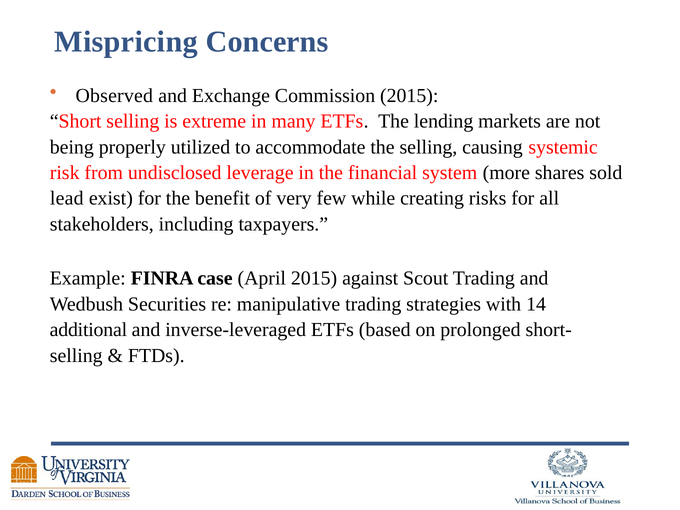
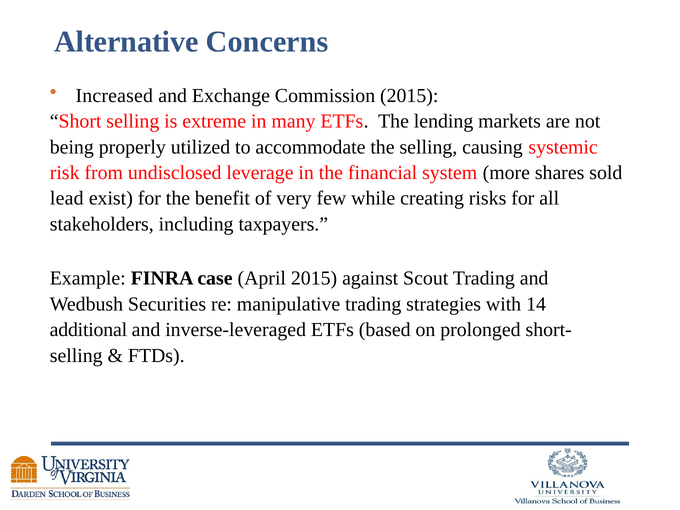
Mispricing: Mispricing -> Alternative
Observed: Observed -> Increased
